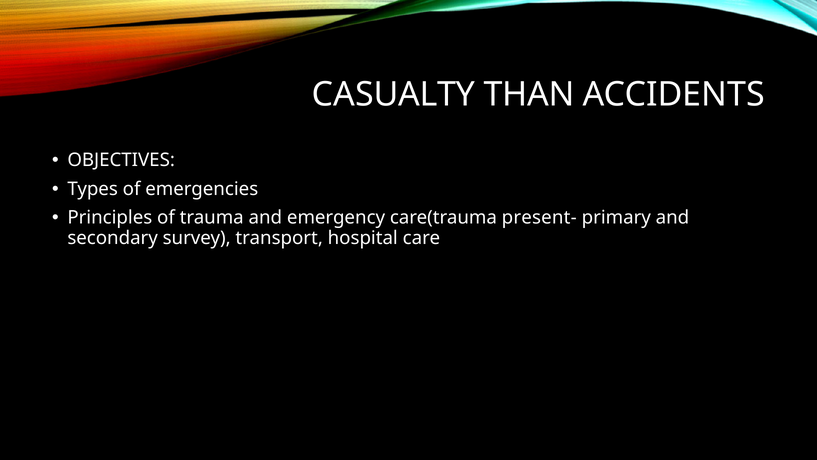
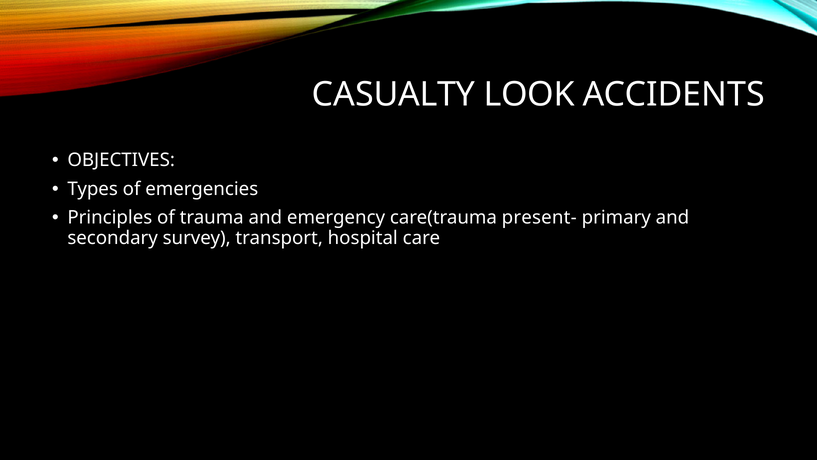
THAN: THAN -> LOOK
